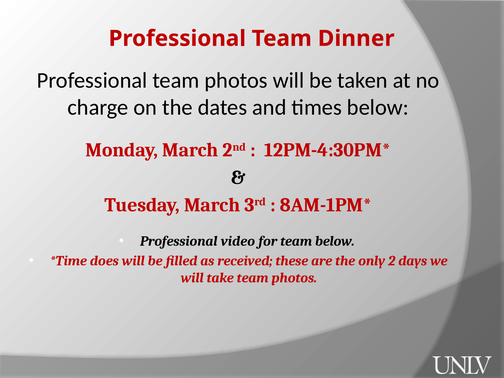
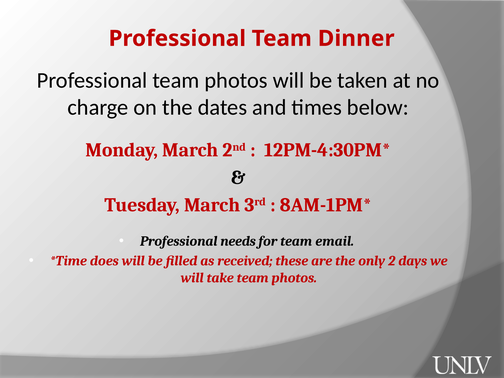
video: video -> needs
team below: below -> email
